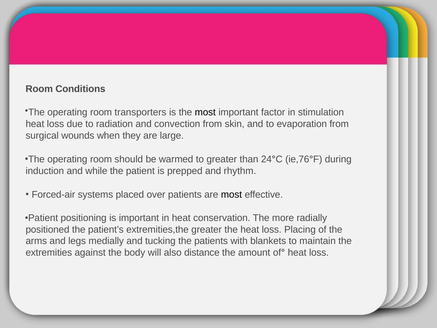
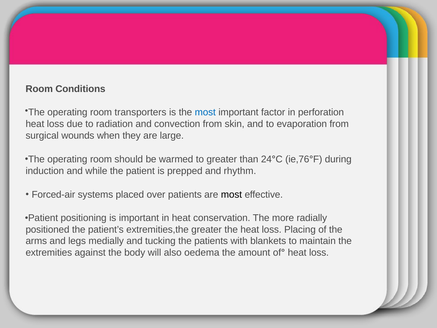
most at (205, 112) colour: black -> blue
stimulation: stimulation -> perforation
distance: distance -> oedema
